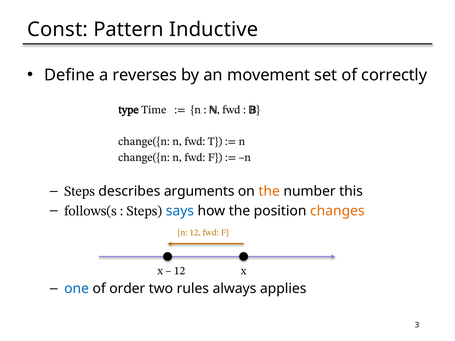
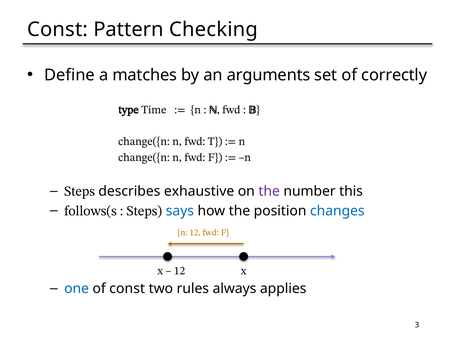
Inductive: Inductive -> Checking
reverses: reverses -> matches
movement: movement -> arguments
arguments: arguments -> exhaustive
the at (269, 191) colour: orange -> purple
changes colour: orange -> blue
of order: order -> const
